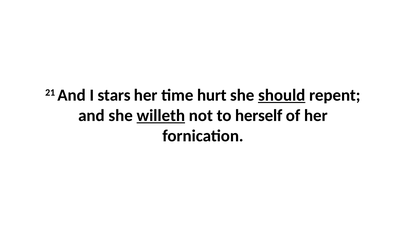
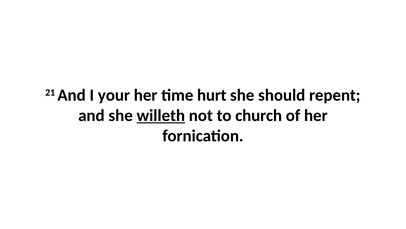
stars: stars -> your
should underline: present -> none
herself: herself -> church
